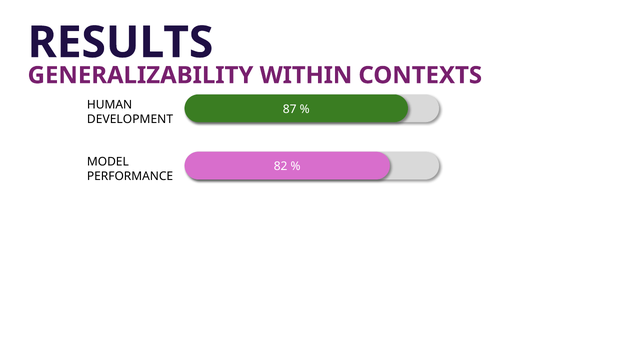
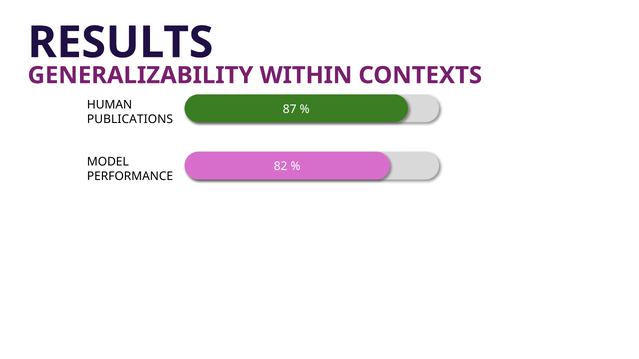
DEVELOPMENT: DEVELOPMENT -> PUBLICATIONS
